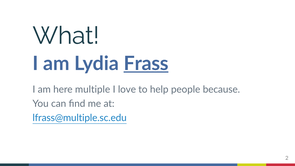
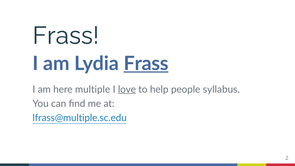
What at (66, 36): What -> Frass
love underline: none -> present
because: because -> syllabus
